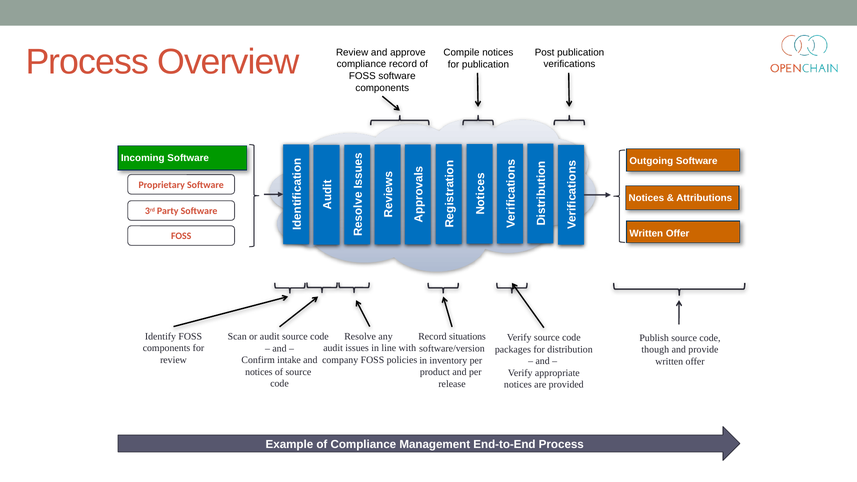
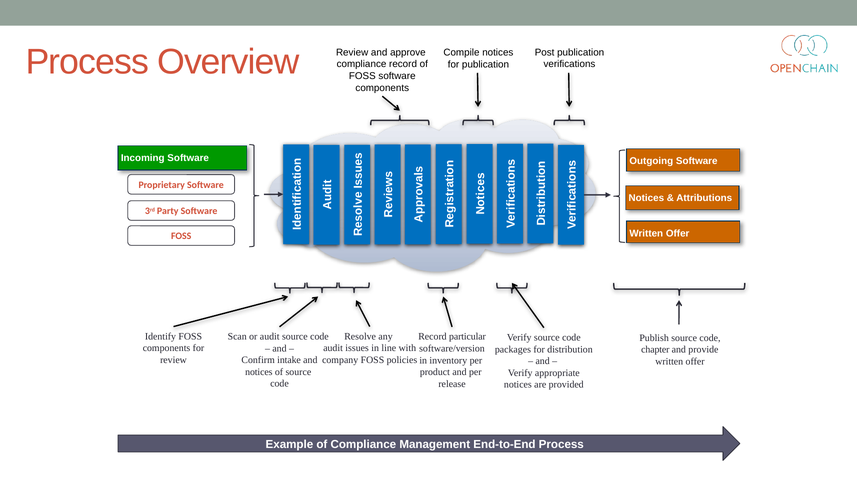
situations: situations -> particular
though: though -> chapter
